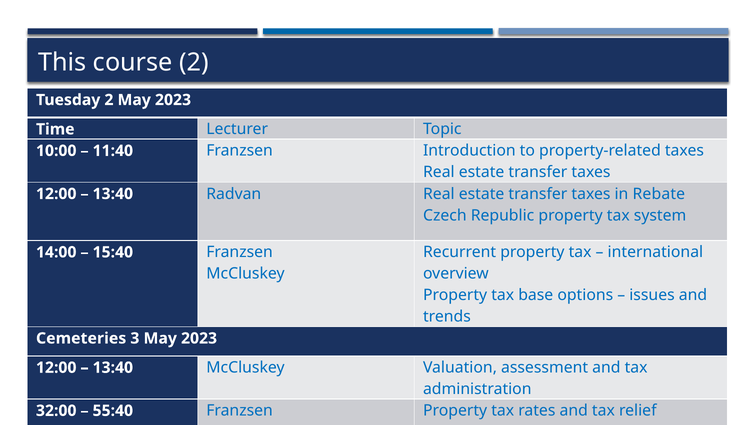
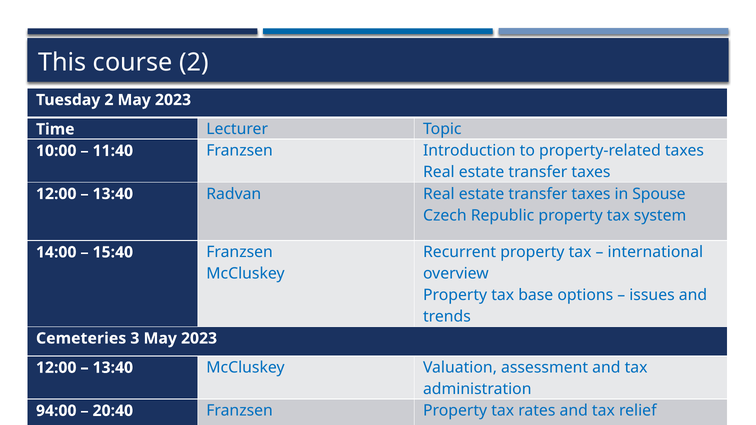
Rebate: Rebate -> Spouse
32:00: 32:00 -> 94:00
55:40: 55:40 -> 20:40
